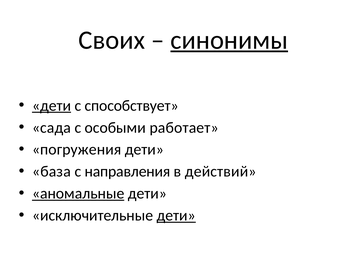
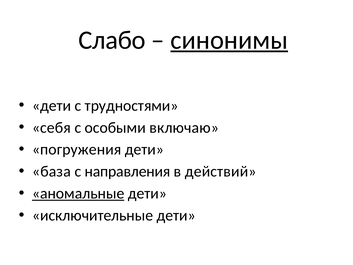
Своих: Своих -> Слабо
дети at (52, 105) underline: present -> none
способствует: способствует -> трудностями
сада: сада -> себя
работает: работает -> включаю
дети at (176, 215) underline: present -> none
